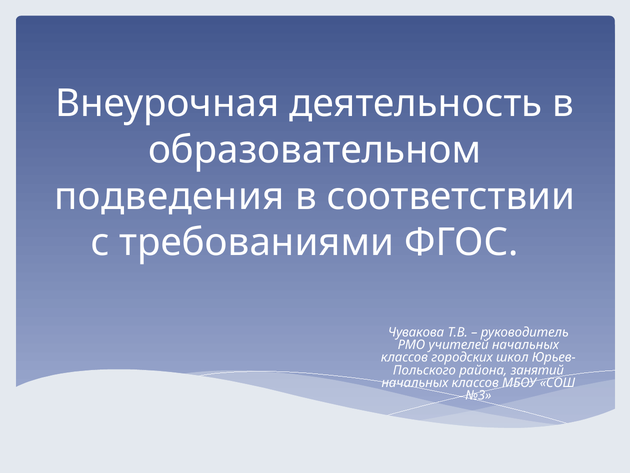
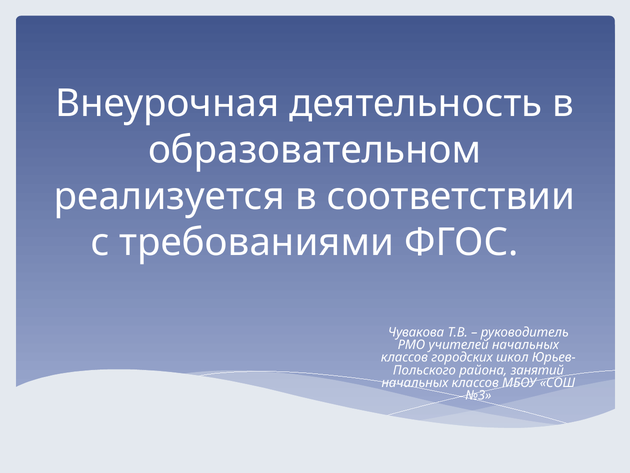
подведения: подведения -> реализуется
